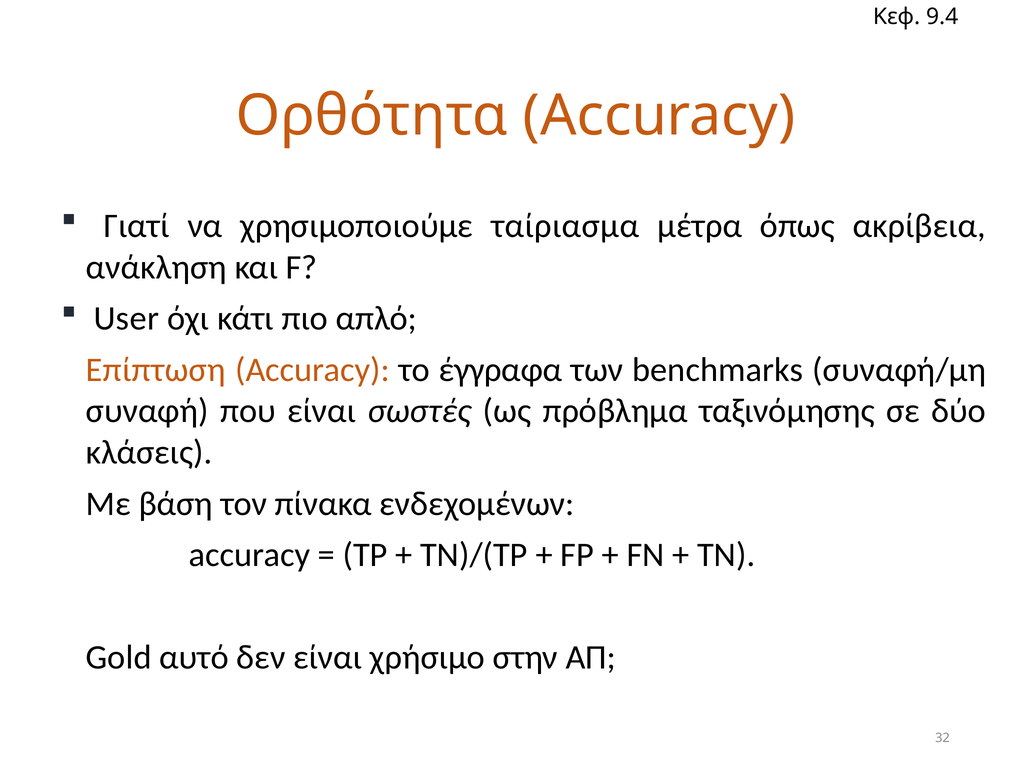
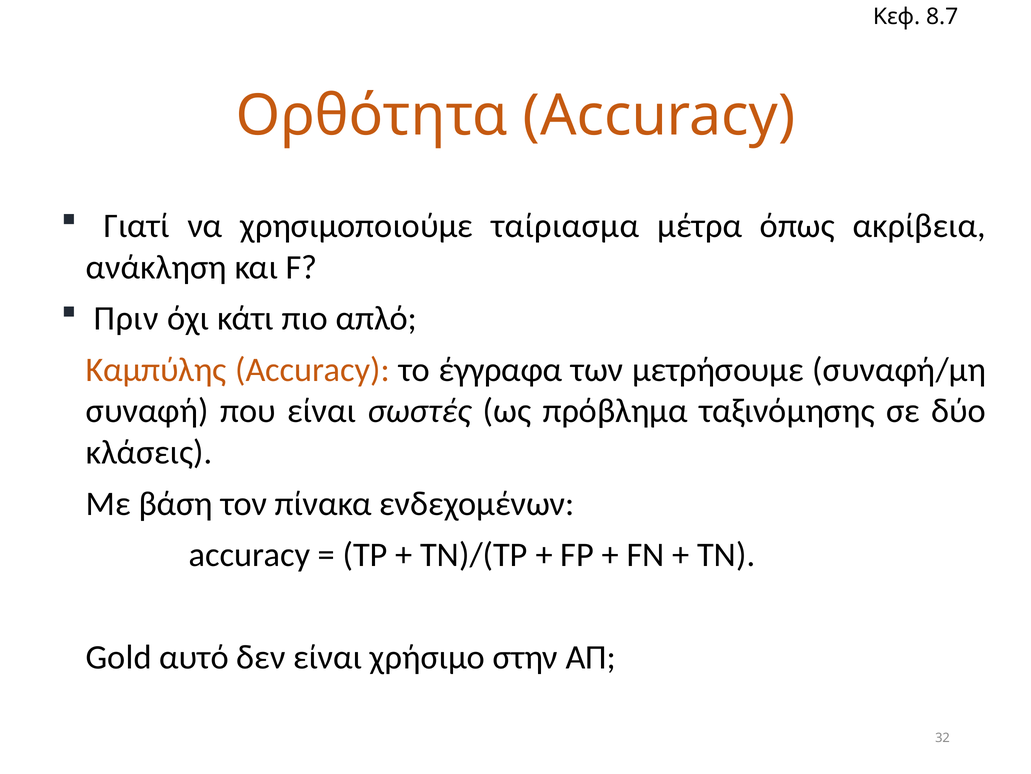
9.4: 9.4 -> 8.7
User: User -> Πριν
Επίπτωση: Επίπτωση -> Καμπύλης
benchmarks: benchmarks -> μετρήσουμε
